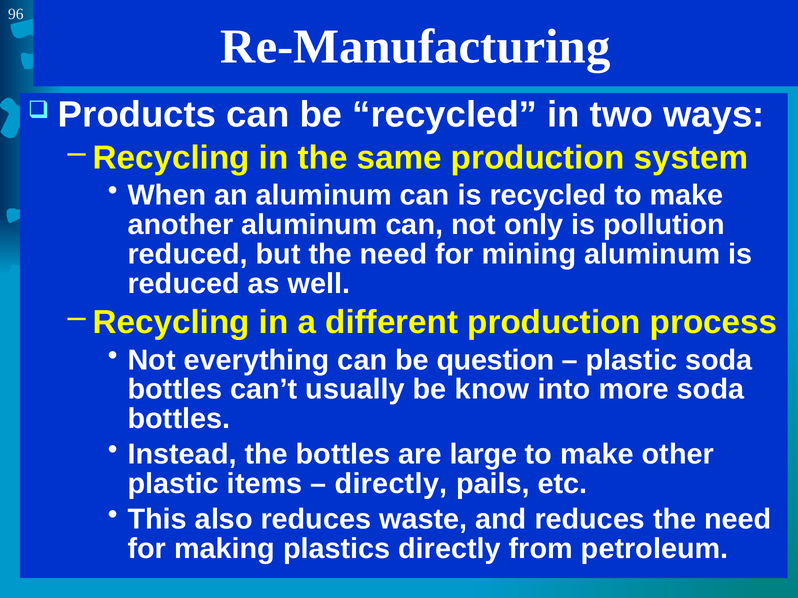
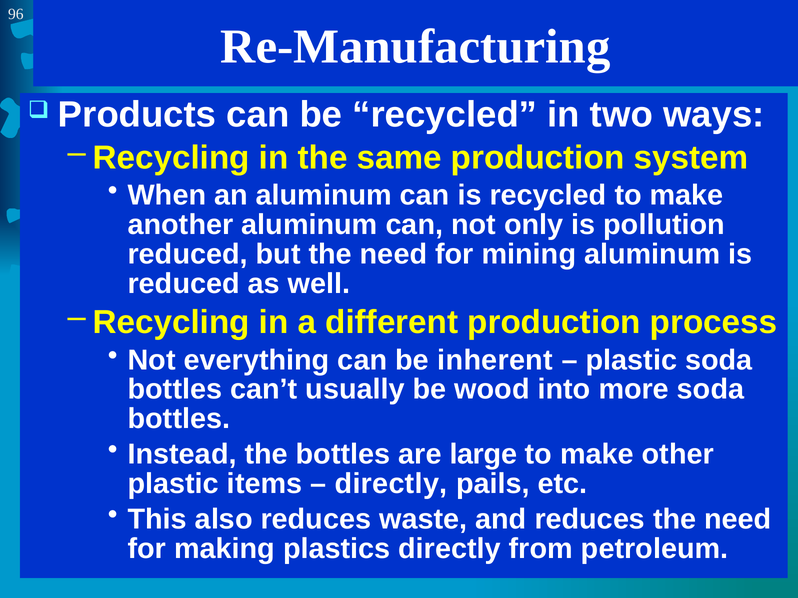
question: question -> inherent
know: know -> wood
